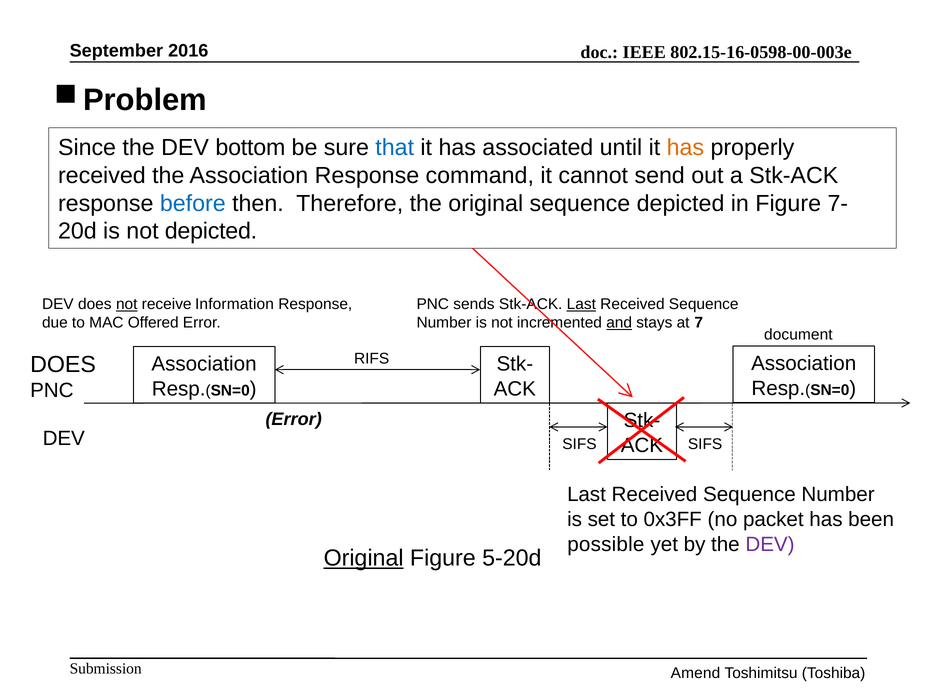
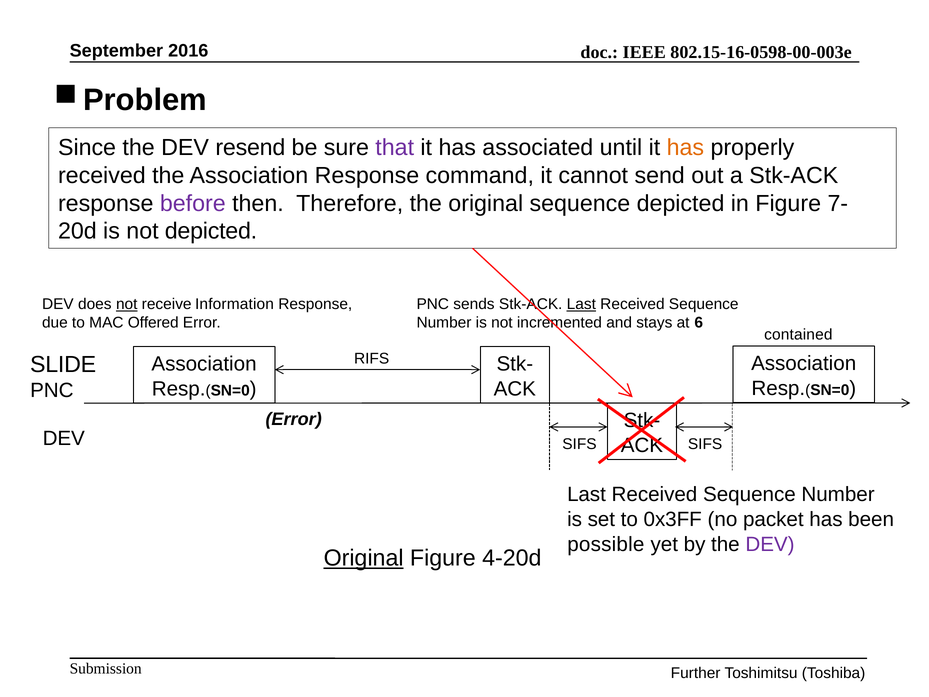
bottom: bottom -> resend
that colour: blue -> purple
before colour: blue -> purple
and underline: present -> none
7: 7 -> 6
document: document -> contained
DOES at (63, 364): DOES -> SLIDE
5-20d: 5-20d -> 4-20d
Amend: Amend -> Further
